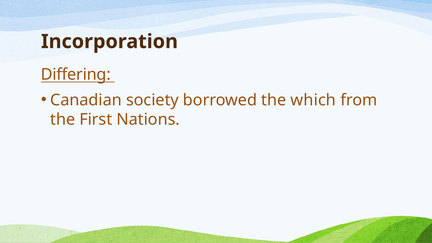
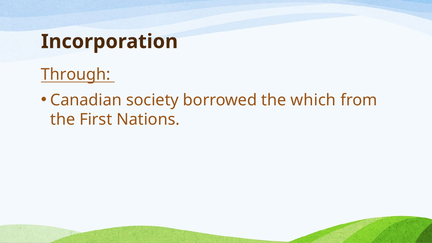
Differing: Differing -> Through
